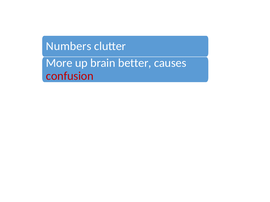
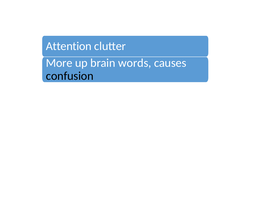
Numbers: Numbers -> Attention
better: better -> words
confusion colour: red -> black
